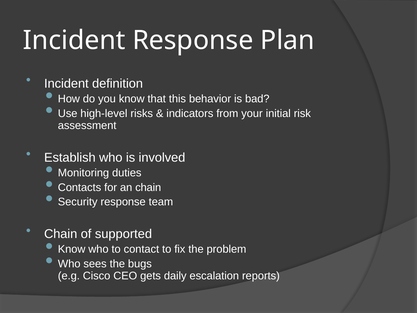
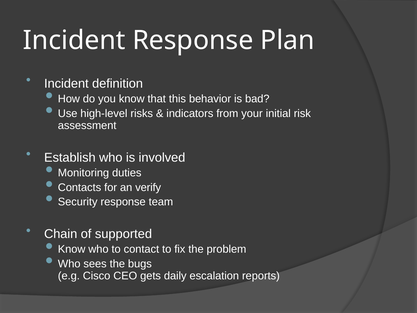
an chain: chain -> verify
